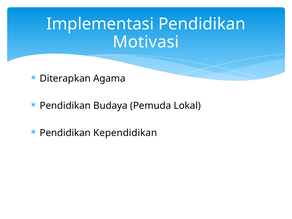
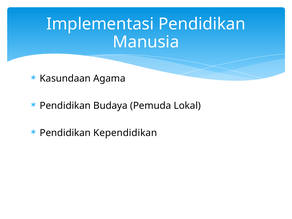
Motivasi: Motivasi -> Manusia
Diterapkan: Diterapkan -> Kasundaan
